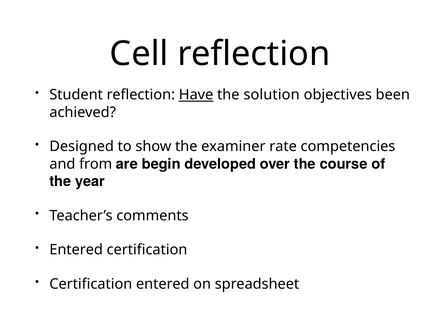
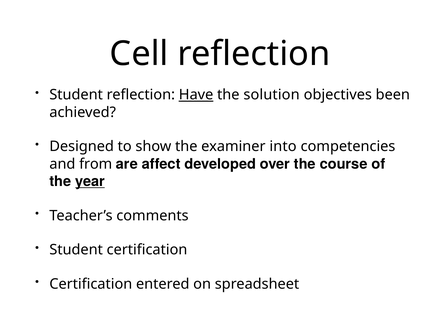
rate: rate -> into
begin: begin -> affect
year underline: none -> present
Entered at (76, 250): Entered -> Student
